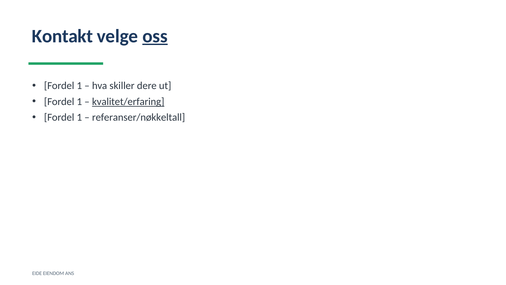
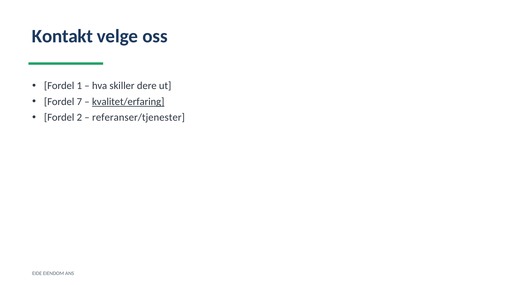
oss underline: present -> none
1 at (79, 102): 1 -> 7
1 at (79, 117): 1 -> 2
referanser/nøkkeltall: referanser/nøkkeltall -> referanser/tjenester
